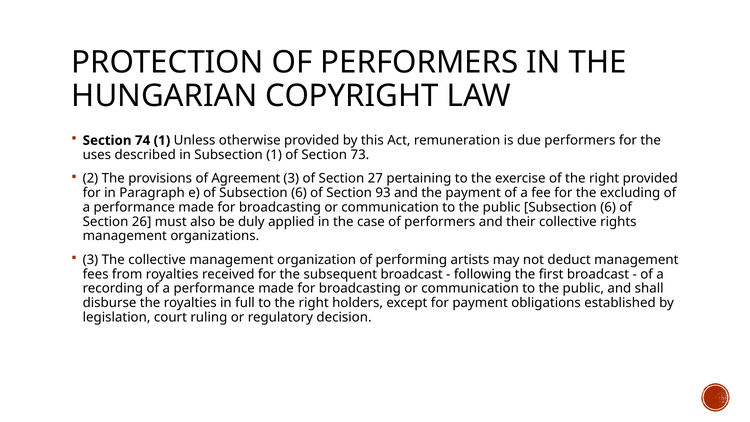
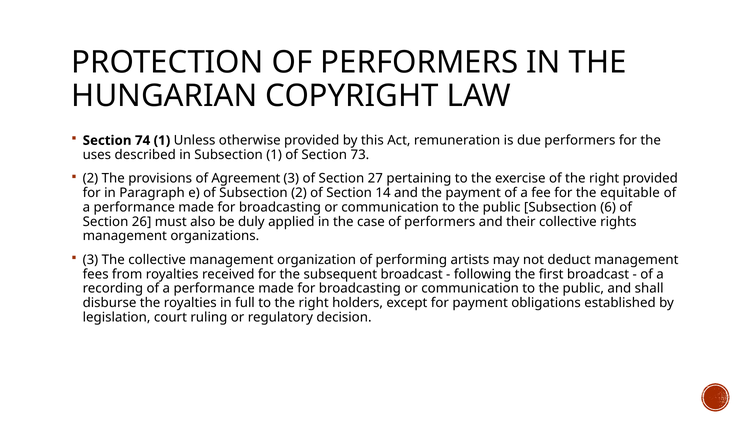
of Subsection 6: 6 -> 2
93: 93 -> 14
excluding: excluding -> equitable
